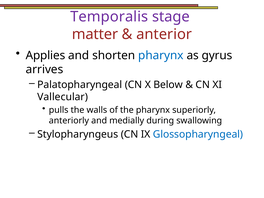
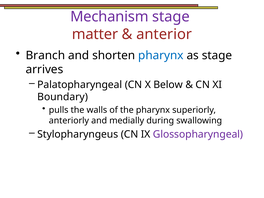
Temporalis: Temporalis -> Mechanism
Applies: Applies -> Branch
as gyrus: gyrus -> stage
Vallecular: Vallecular -> Boundary
Glossopharyngeal colour: blue -> purple
